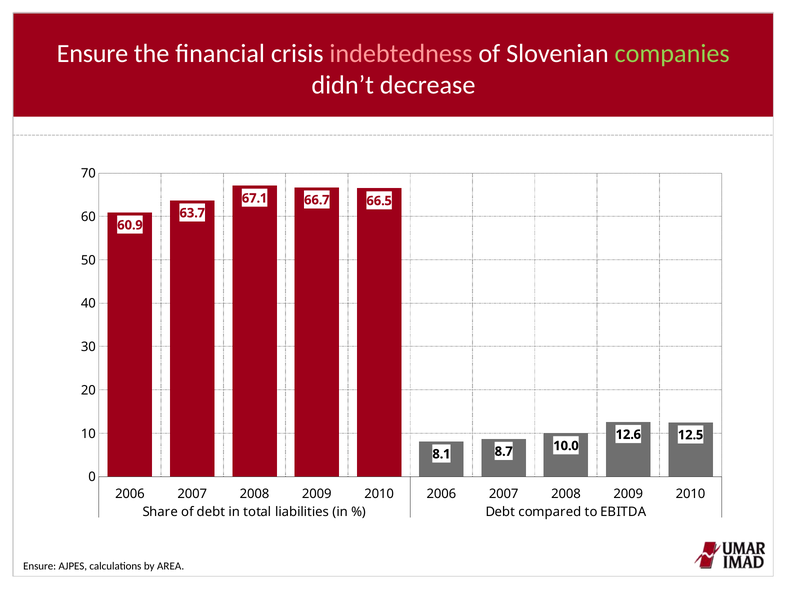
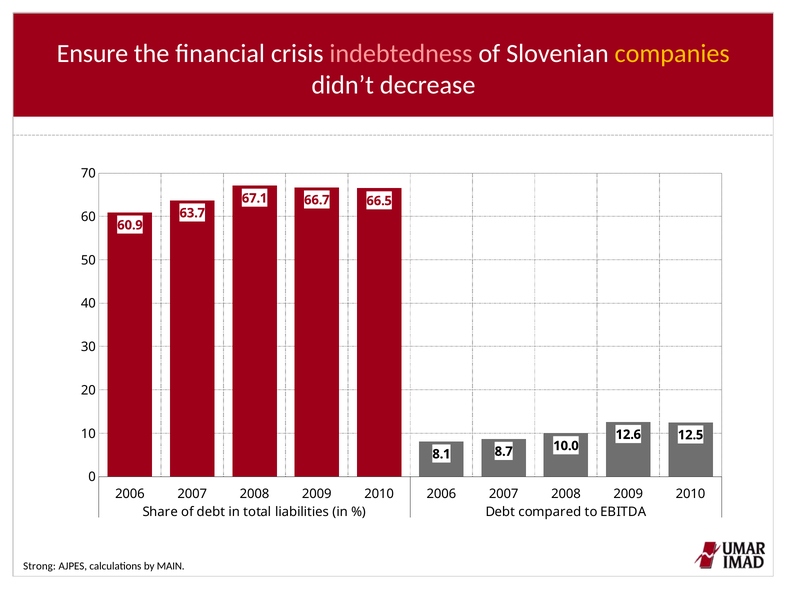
companies colour: light green -> yellow
Ensure at (40, 567): Ensure -> Strong
AREA: AREA -> MAIN
